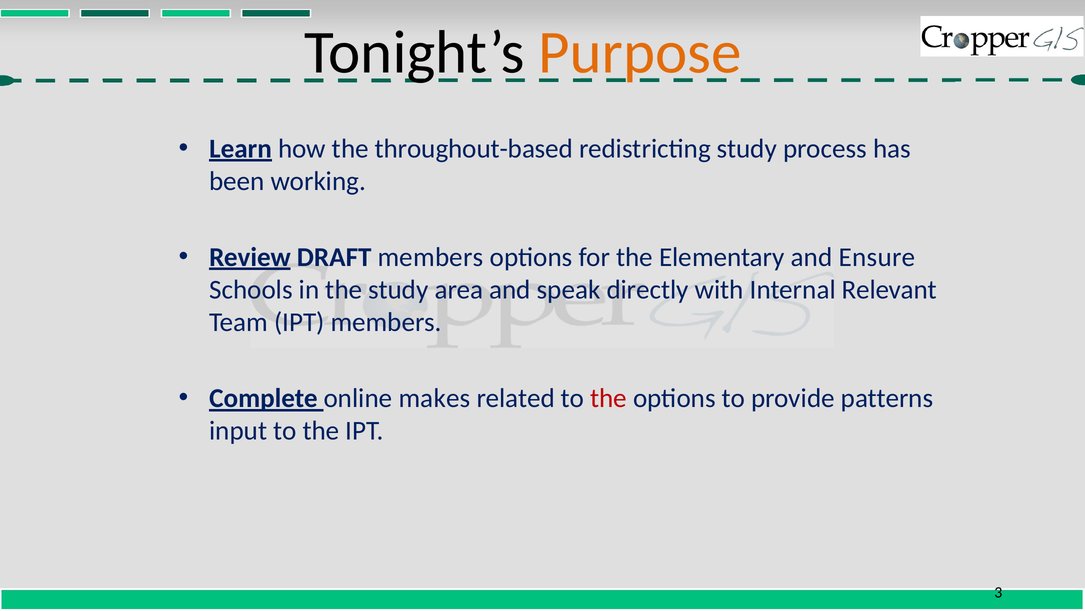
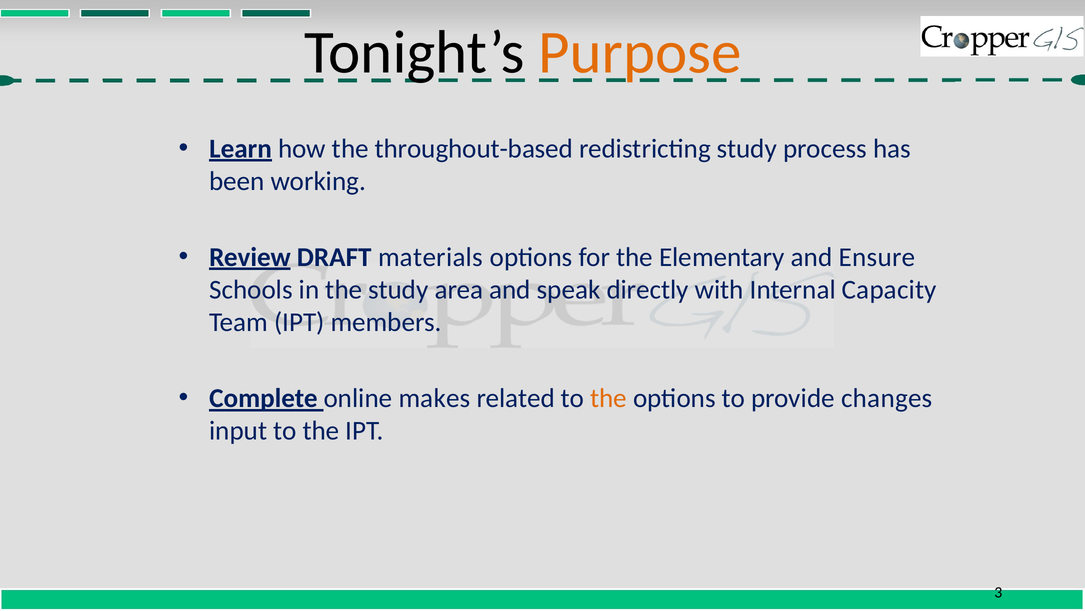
DRAFT members: members -> materials
Relevant: Relevant -> Capacity
the at (609, 398) colour: red -> orange
patterns: patterns -> changes
